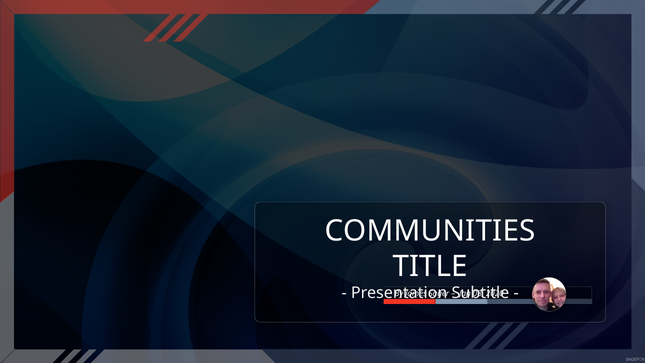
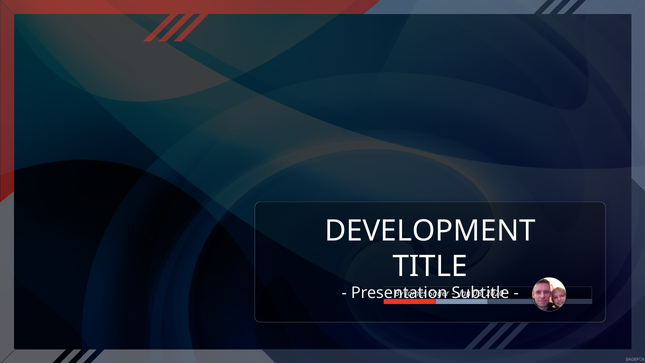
COMMUNITIES: COMMUNITIES -> DEVELOPMENT
